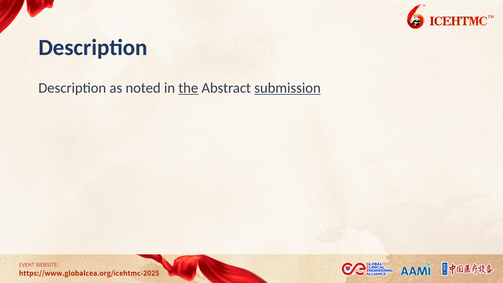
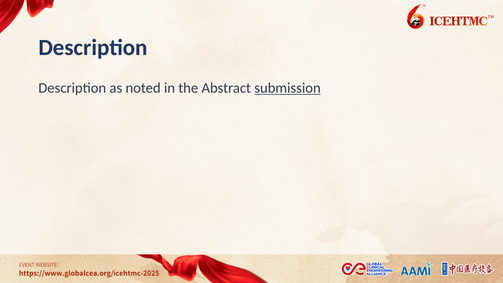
the underline: present -> none
